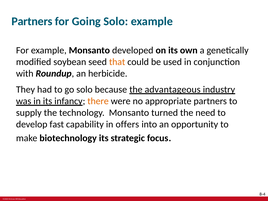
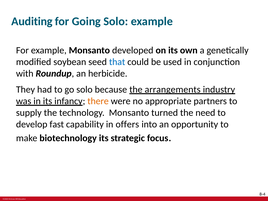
Partners at (32, 21): Partners -> Auditing
that colour: orange -> blue
advantageous: advantageous -> arrangements
